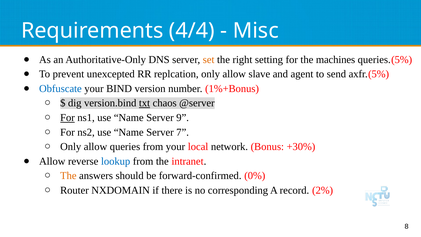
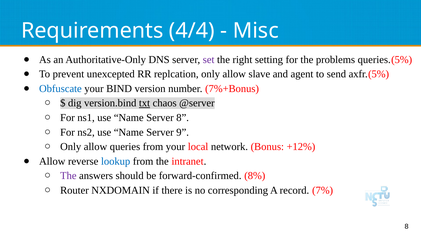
set colour: orange -> purple
machines: machines -> problems
1%+Bonus: 1%+Bonus -> 7%+Bonus
For at (67, 118) underline: present -> none
Server 9: 9 -> 8
7: 7 -> 9
+30%: +30% -> +12%
The at (68, 176) colour: orange -> purple
0%: 0% -> 8%
2%: 2% -> 7%
